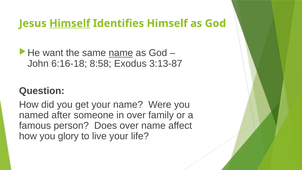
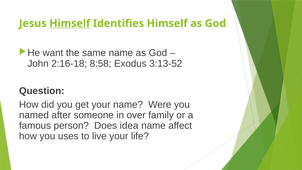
name at (121, 53) underline: present -> none
6:16-18: 6:16-18 -> 2:16-18
3:13-87: 3:13-87 -> 3:13-52
Does over: over -> idea
glory: glory -> uses
